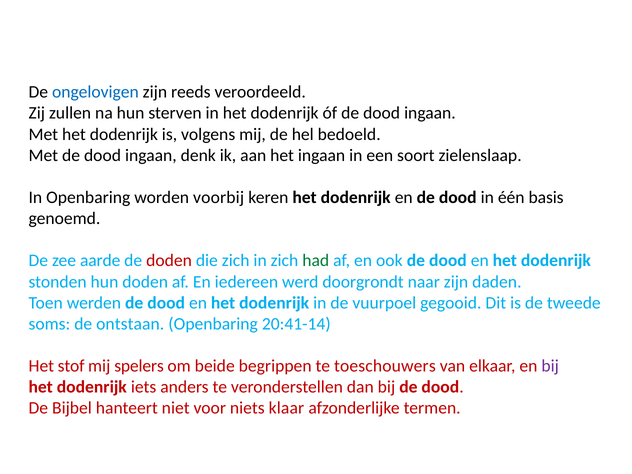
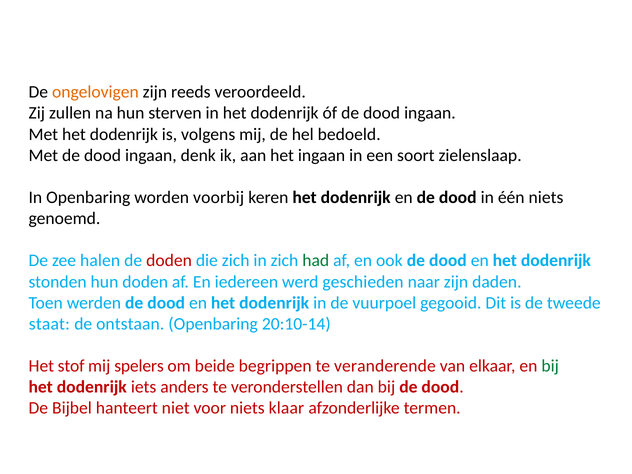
ongelovigen colour: blue -> orange
één basis: basis -> niets
aarde: aarde -> halen
doorgrondt: doorgrondt -> geschieden
soms: soms -> staat
20:41-14: 20:41-14 -> 20:10-14
toeschouwers: toeschouwers -> veranderende
bij at (550, 366) colour: purple -> green
